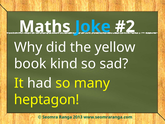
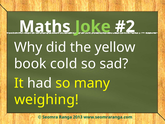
Joke colour: light blue -> light green
kind: kind -> cold
heptagon: heptagon -> weighing
